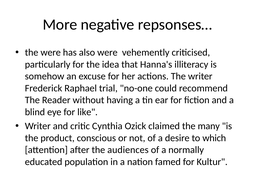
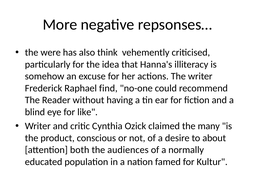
also were: were -> think
trial: trial -> find
which: which -> about
after: after -> both
